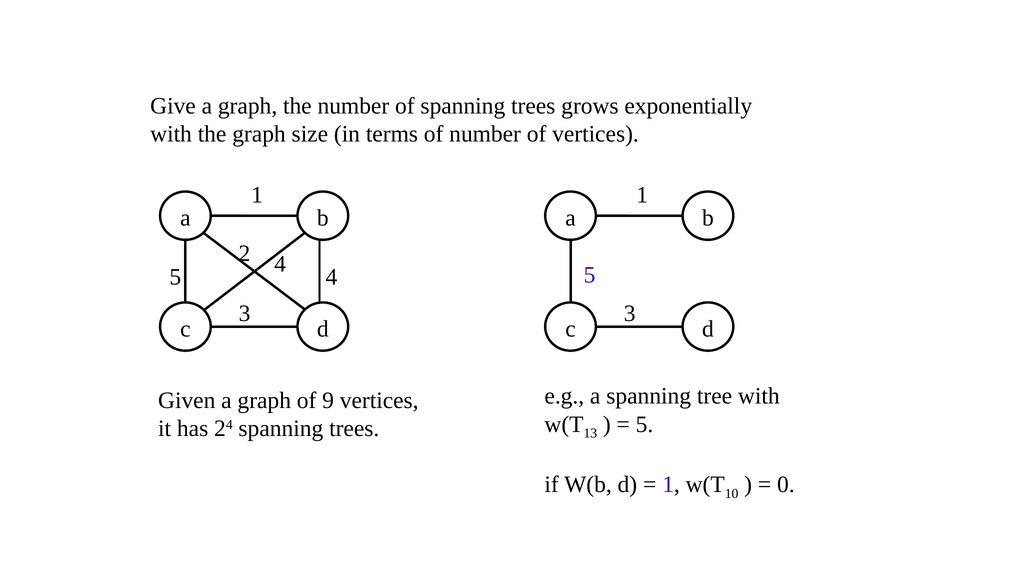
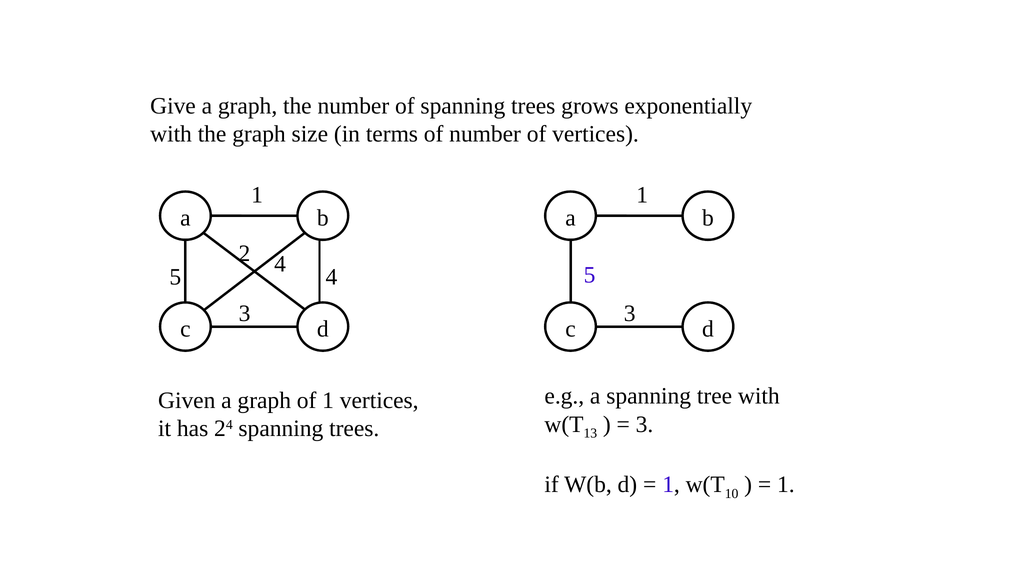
of 9: 9 -> 1
5 at (645, 425): 5 -> 3
0 at (786, 485): 0 -> 1
